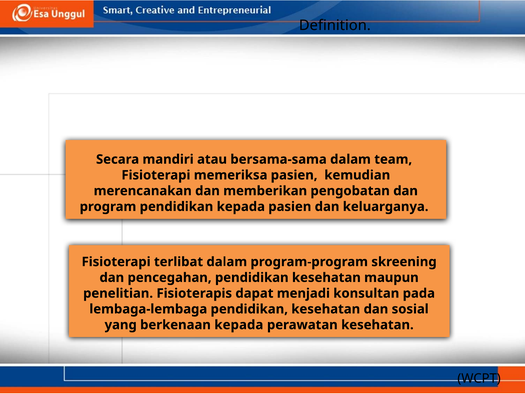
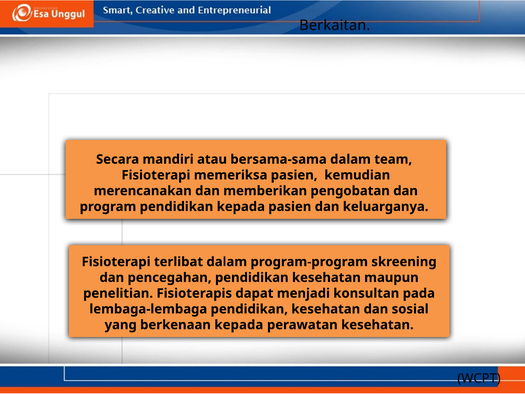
Definition: Definition -> Berkaitan
